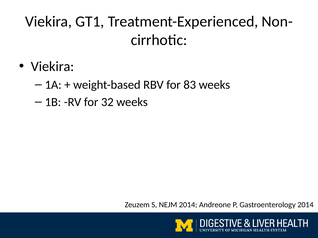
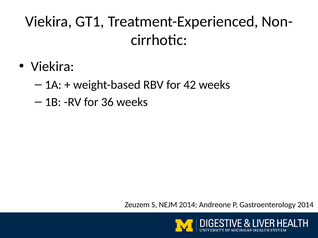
83: 83 -> 42
32: 32 -> 36
